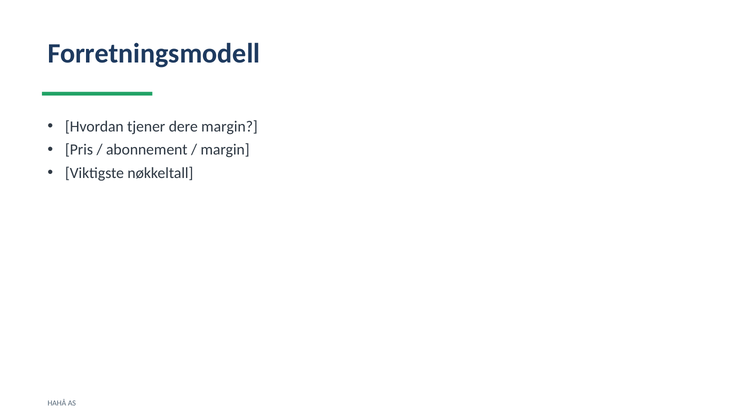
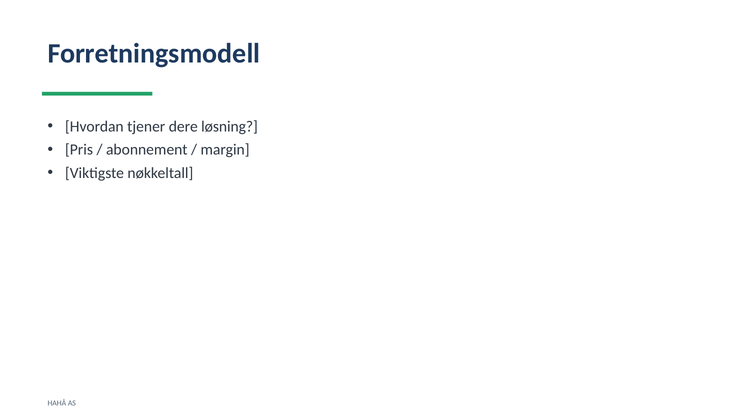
dere margin: margin -> løsning
